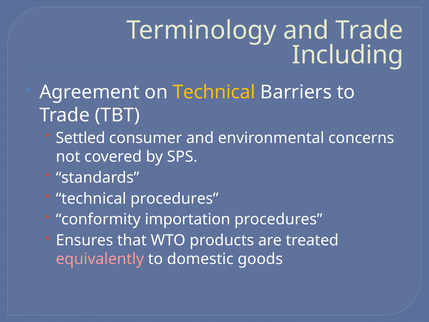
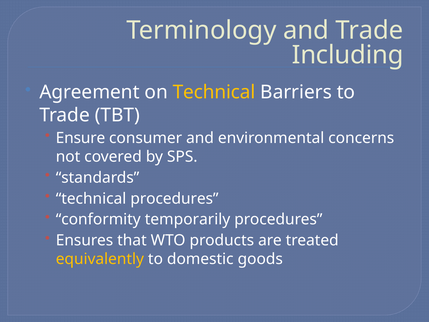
Settled: Settled -> Ensure
importation: importation -> temporarily
equivalently colour: pink -> yellow
